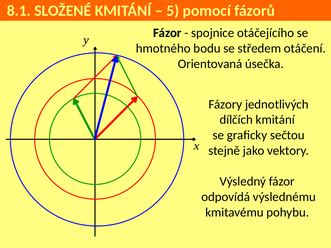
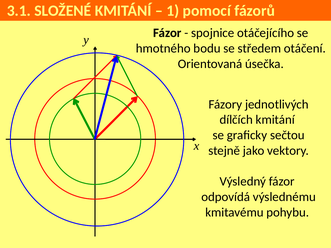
8.1: 8.1 -> 3.1
5: 5 -> 1
